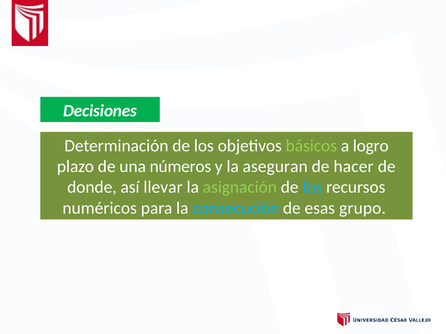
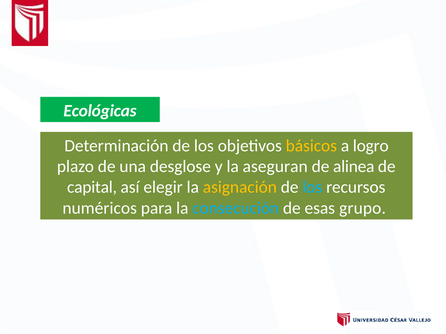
Decisiones: Decisiones -> Ecológicas
básicos colour: light green -> yellow
números: números -> desglose
hacer: hacer -> alinea
donde: donde -> capital
llevar: llevar -> elegir
asignación colour: light green -> yellow
